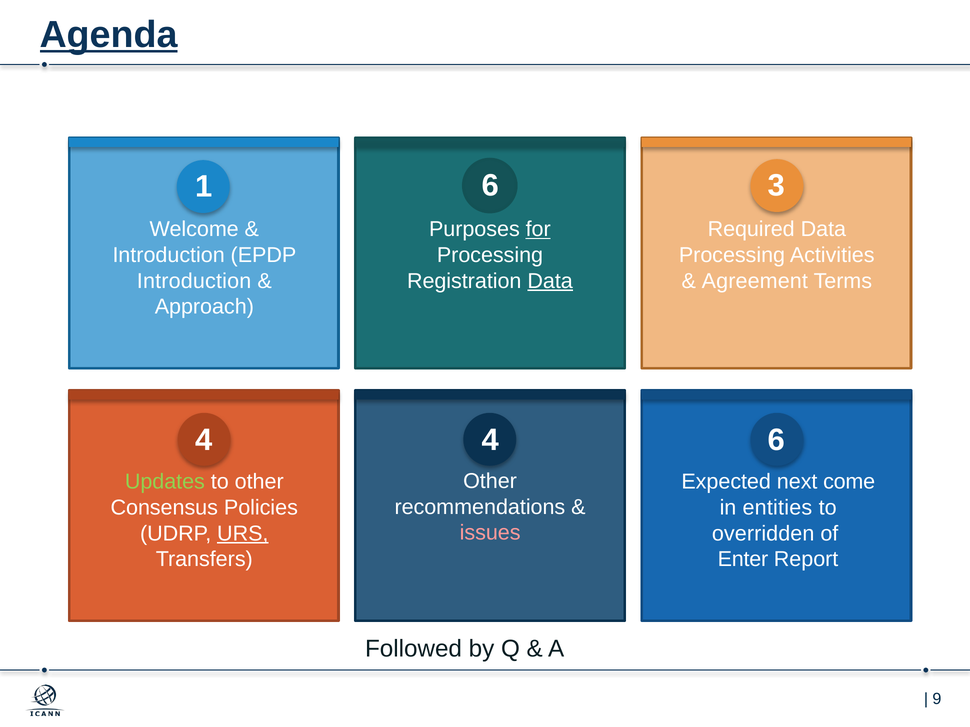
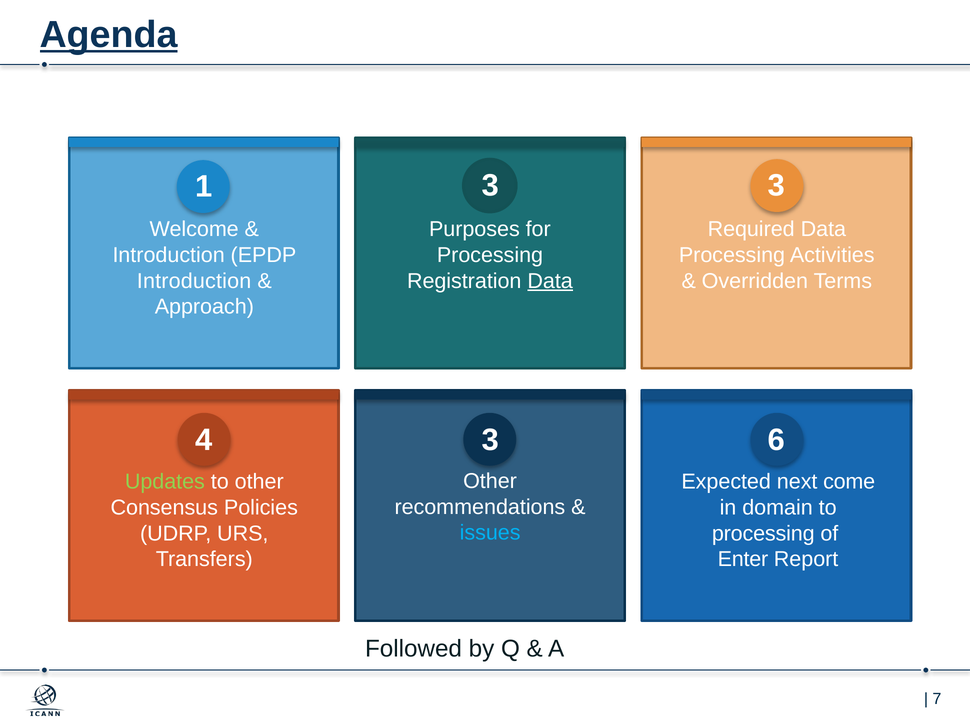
1 6: 6 -> 3
for underline: present -> none
Agreement: Agreement -> Overridden
4 4: 4 -> 3
entities: entities -> domain
issues colour: pink -> light blue
URS underline: present -> none
overridden at (763, 534): overridden -> processing
9: 9 -> 7
